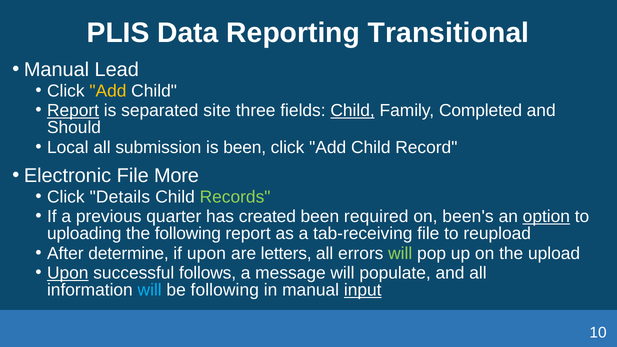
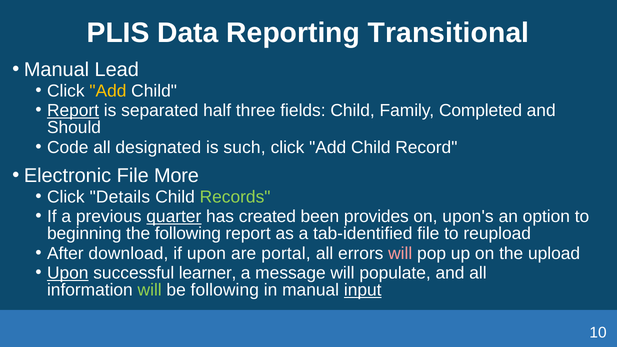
site: site -> half
Child at (353, 111) underline: present -> none
Local: Local -> Code
submission: submission -> designated
is been: been -> such
quarter underline: none -> present
required: required -> provides
been's: been's -> upon's
option underline: present -> none
uploading: uploading -> beginning
tab-receiving: tab-receiving -> tab-identified
determine: determine -> download
letters: letters -> portal
will at (400, 253) colour: light green -> pink
follows: follows -> learner
will at (150, 290) colour: light blue -> light green
